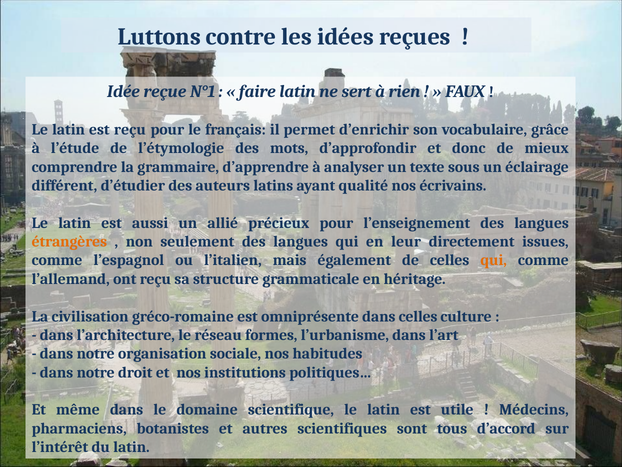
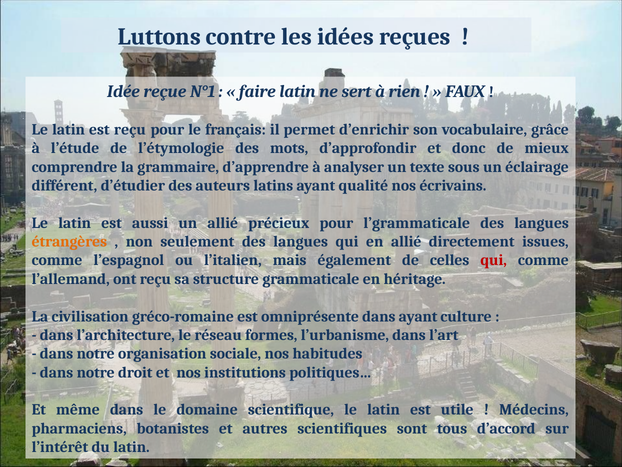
l’enseignement: l’enseignement -> l’grammaticale
en leur: leur -> allié
qui at (494, 260) colour: orange -> red
dans celles: celles -> ayant
